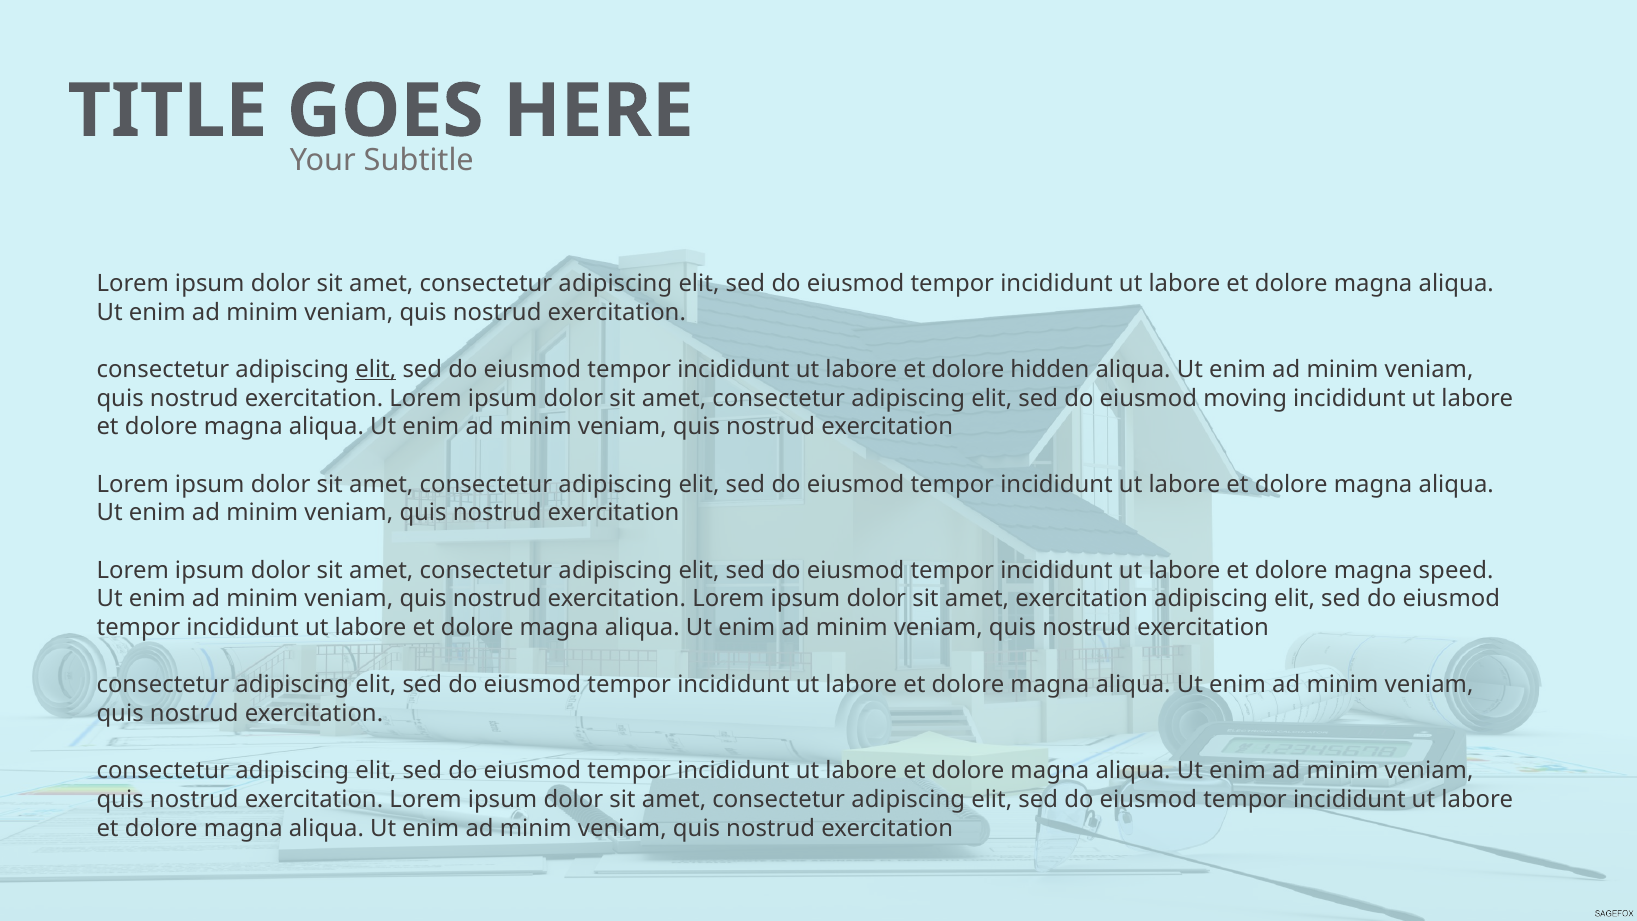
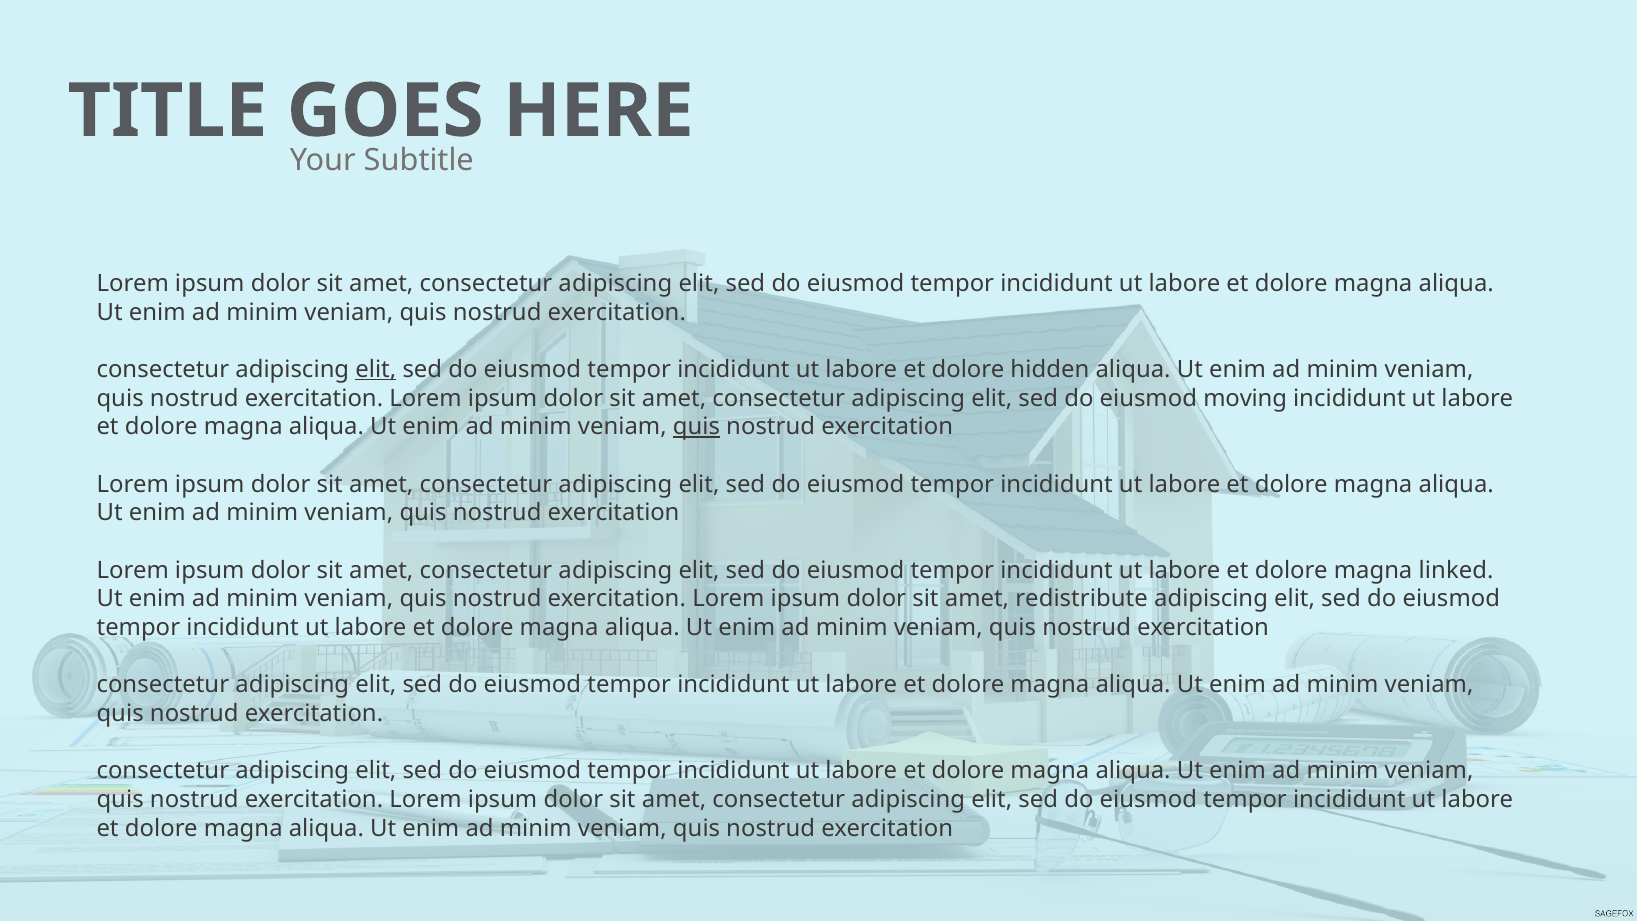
quis at (696, 427) underline: none -> present
speed: speed -> linked
amet exercitation: exercitation -> redistribute
